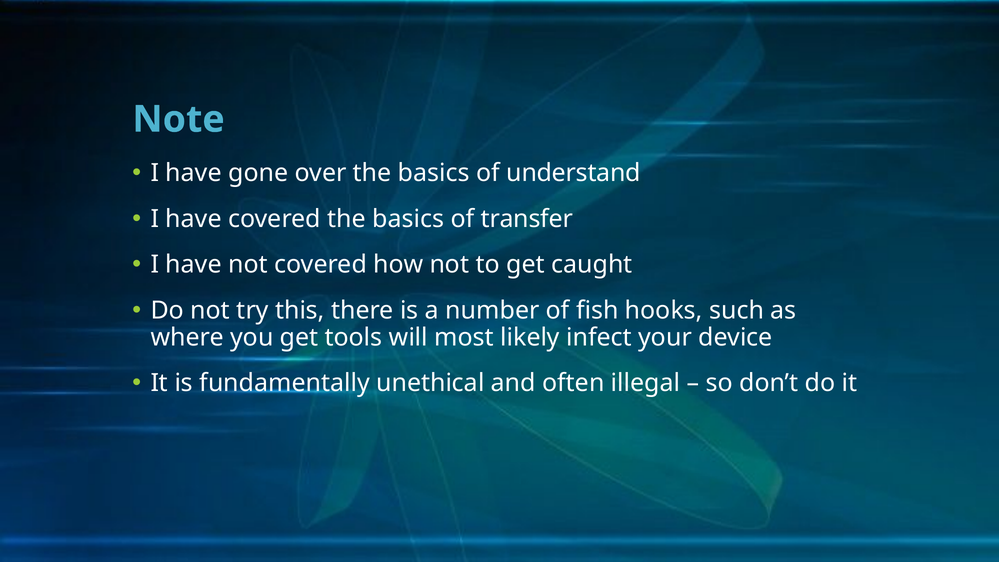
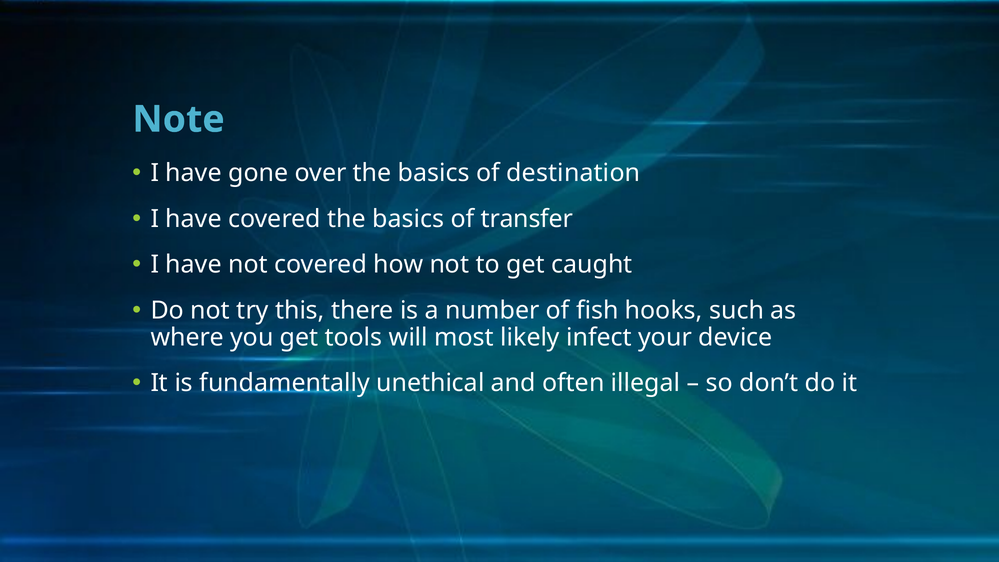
understand: understand -> destination
